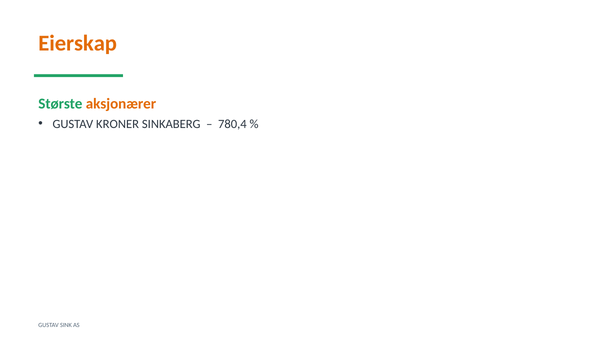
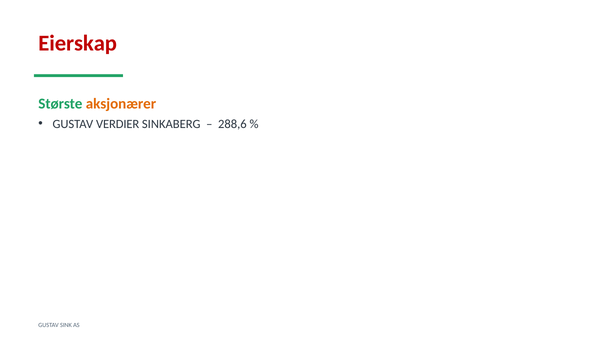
Eierskap colour: orange -> red
KRONER: KRONER -> VERDIER
780,4: 780,4 -> 288,6
